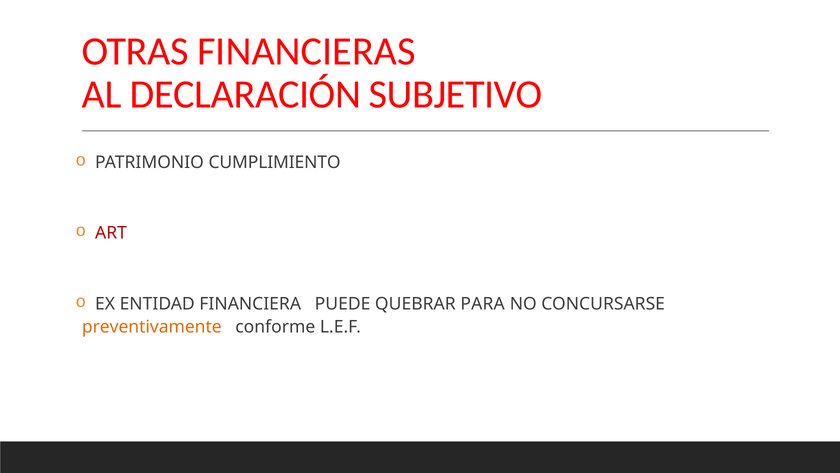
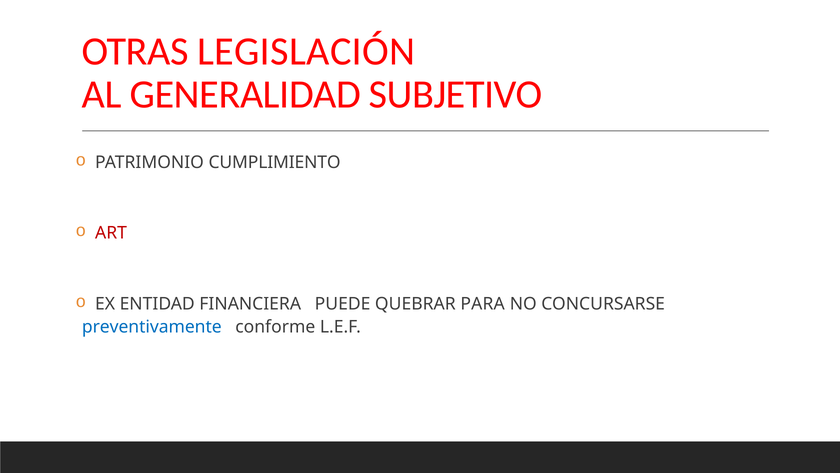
FINANCIERAS: FINANCIERAS -> LEGISLACIÓN
DECLARACIÓN: DECLARACIÓN -> GENERALIDAD
preventivamente colour: orange -> blue
